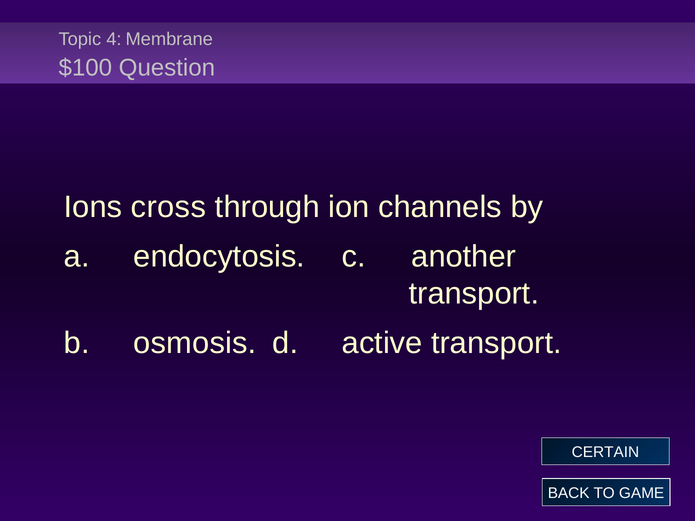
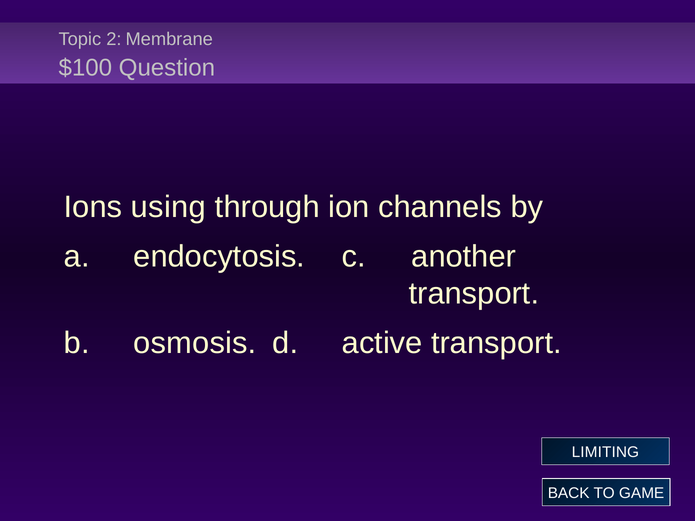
4: 4 -> 2
cross: cross -> using
CERTAIN: CERTAIN -> LIMITING
